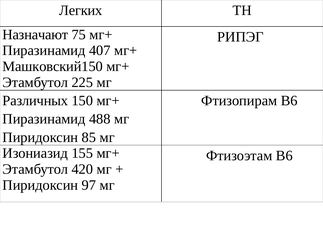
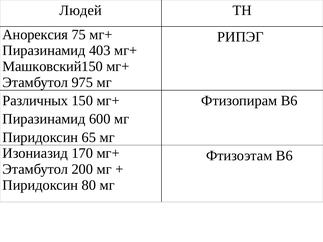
Легких: Легких -> Людей
Назначают: Назначают -> Анорексия
407: 407 -> 403
225: 225 -> 975
488: 488 -> 600
85: 85 -> 65
155: 155 -> 170
420: 420 -> 200
97: 97 -> 80
